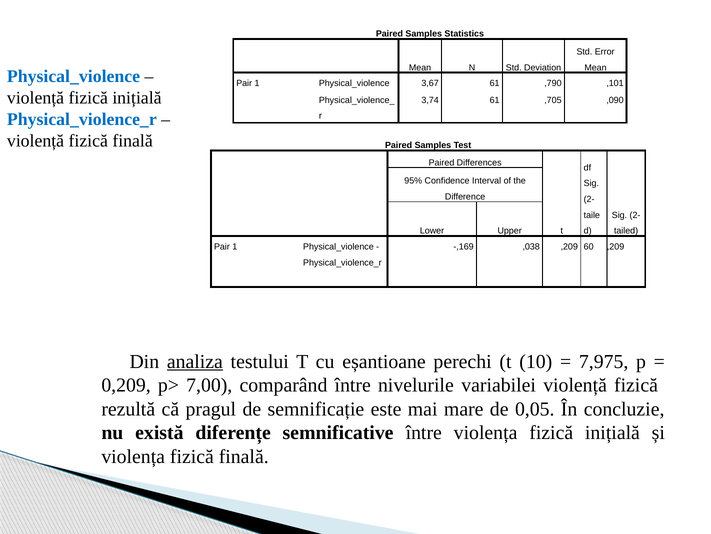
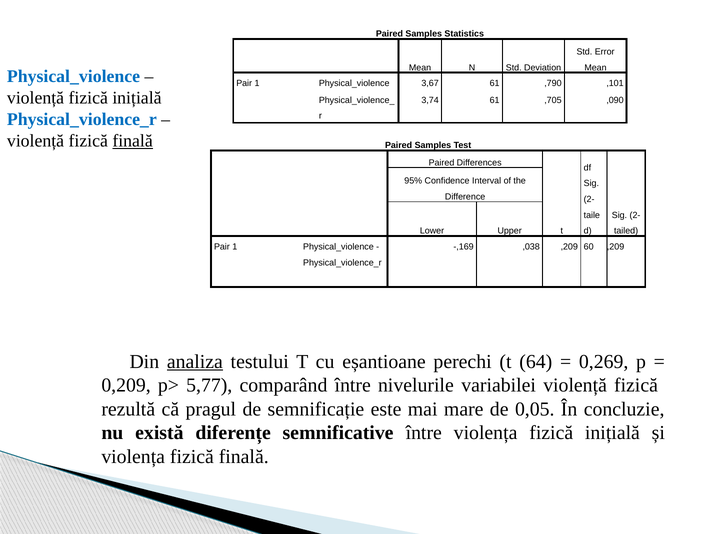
finală at (133, 140) underline: none -> present
10: 10 -> 64
7,975: 7,975 -> 0,269
7,00: 7,00 -> 5,77
